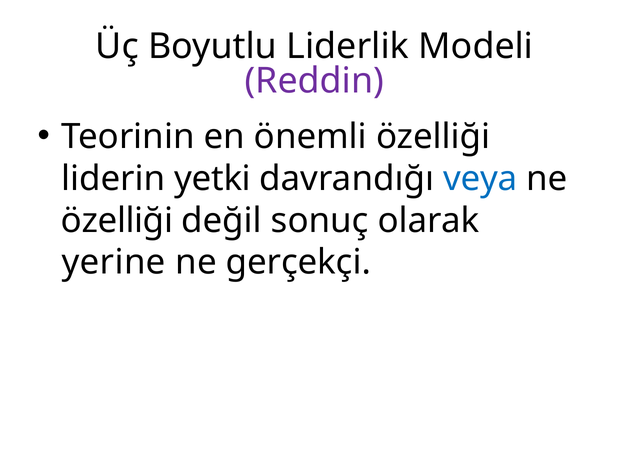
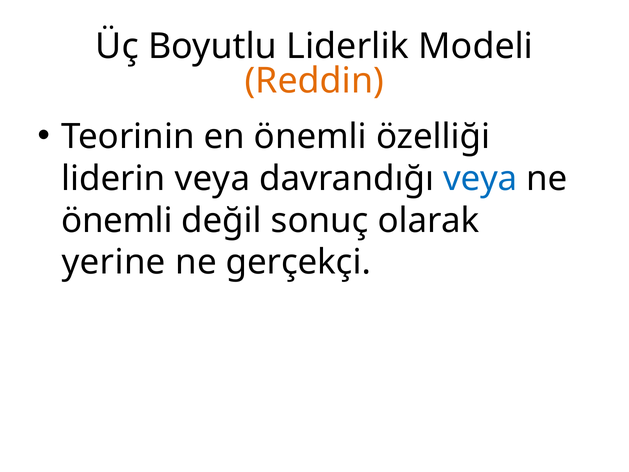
Reddin colour: purple -> orange
liderin yetki: yetki -> veya
özelliği at (117, 220): özelliği -> önemli
